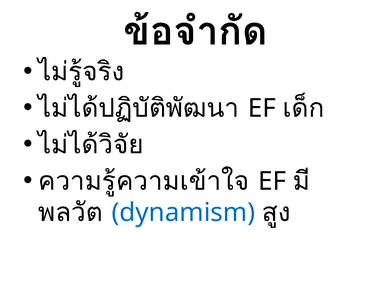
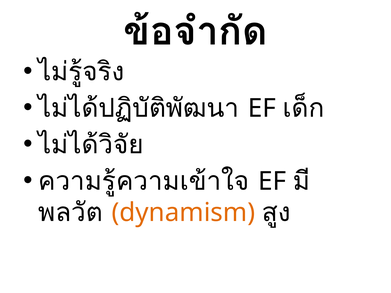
dynamism colour: blue -> orange
